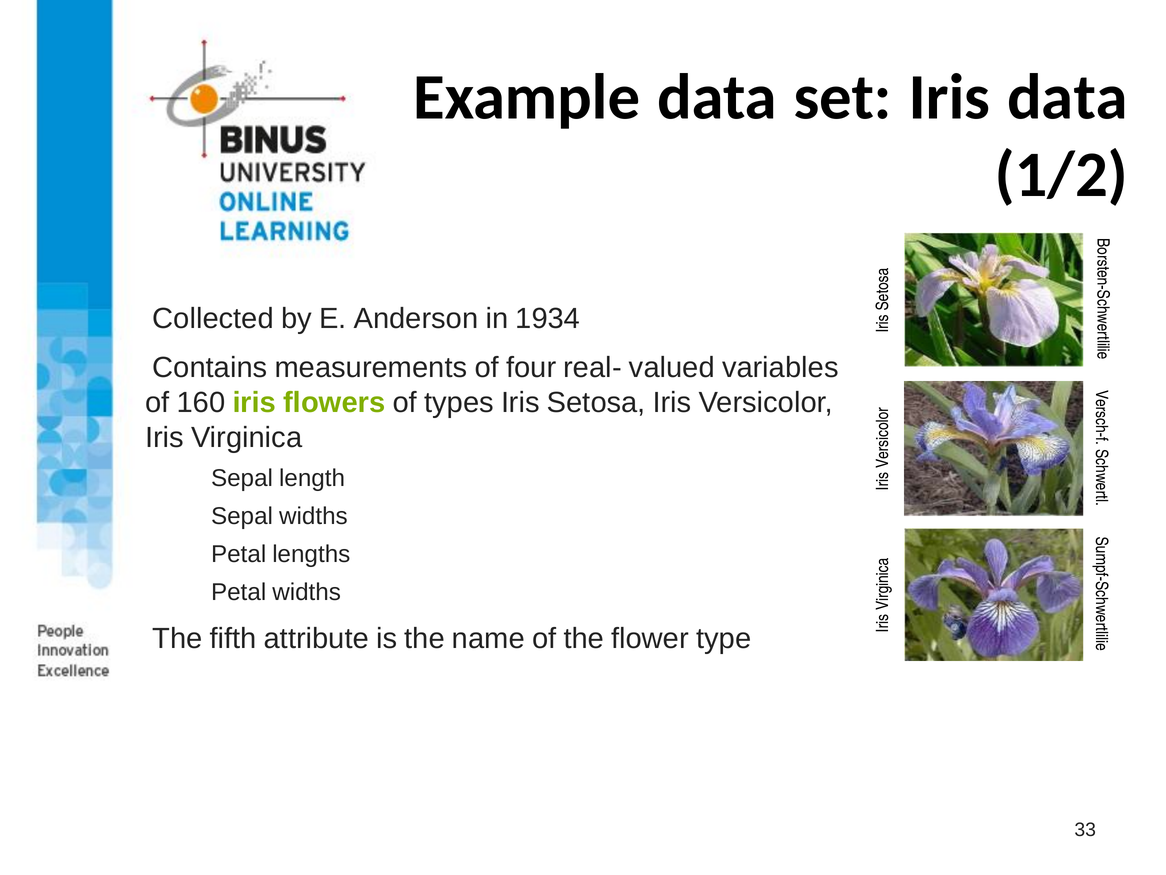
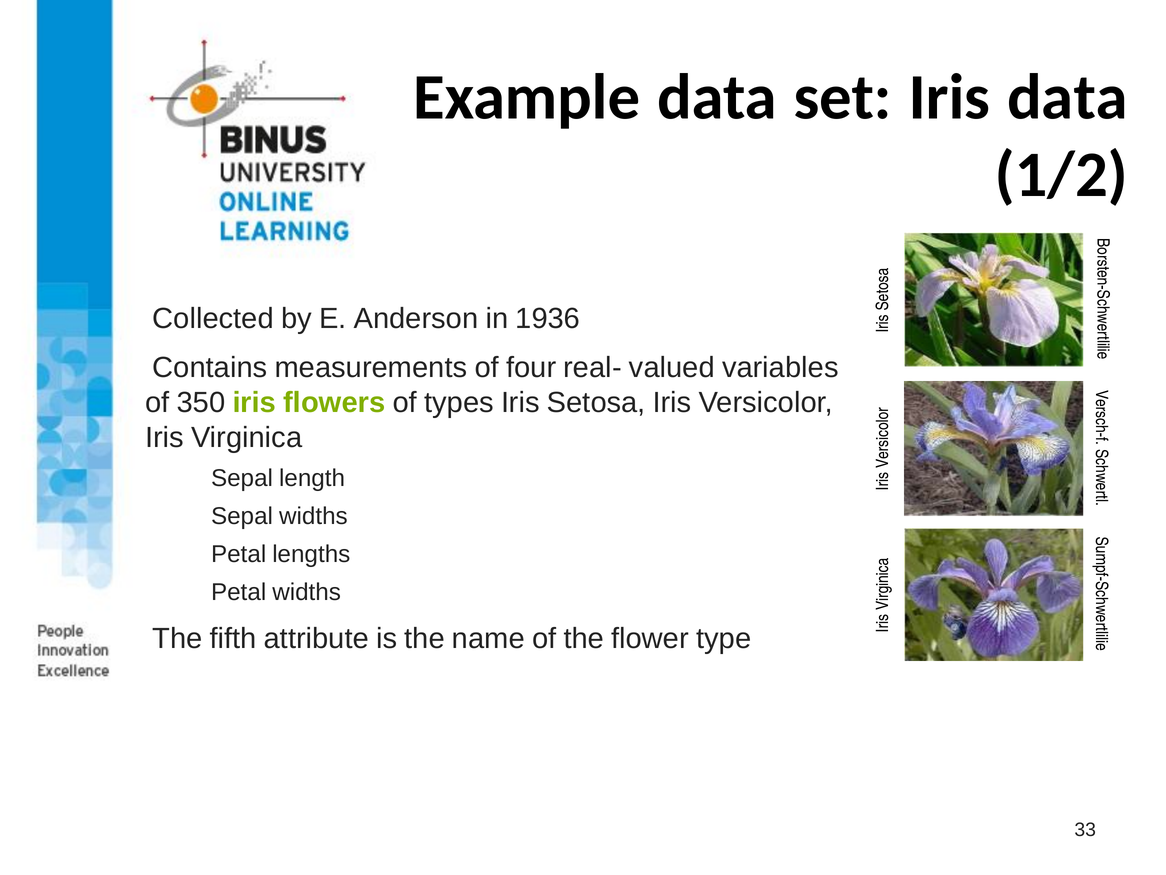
1934: 1934 -> 1936
160: 160 -> 350
